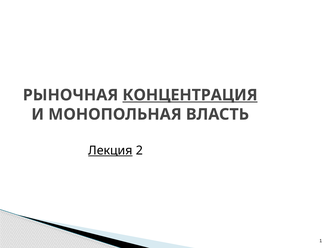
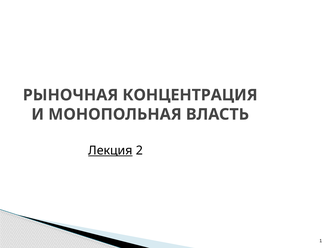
КОНЦЕНТРАЦИЯ underline: present -> none
